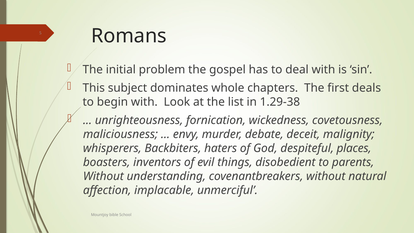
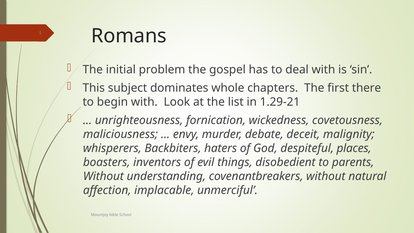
deals: deals -> there
1.29-38: 1.29-38 -> 1.29-21
